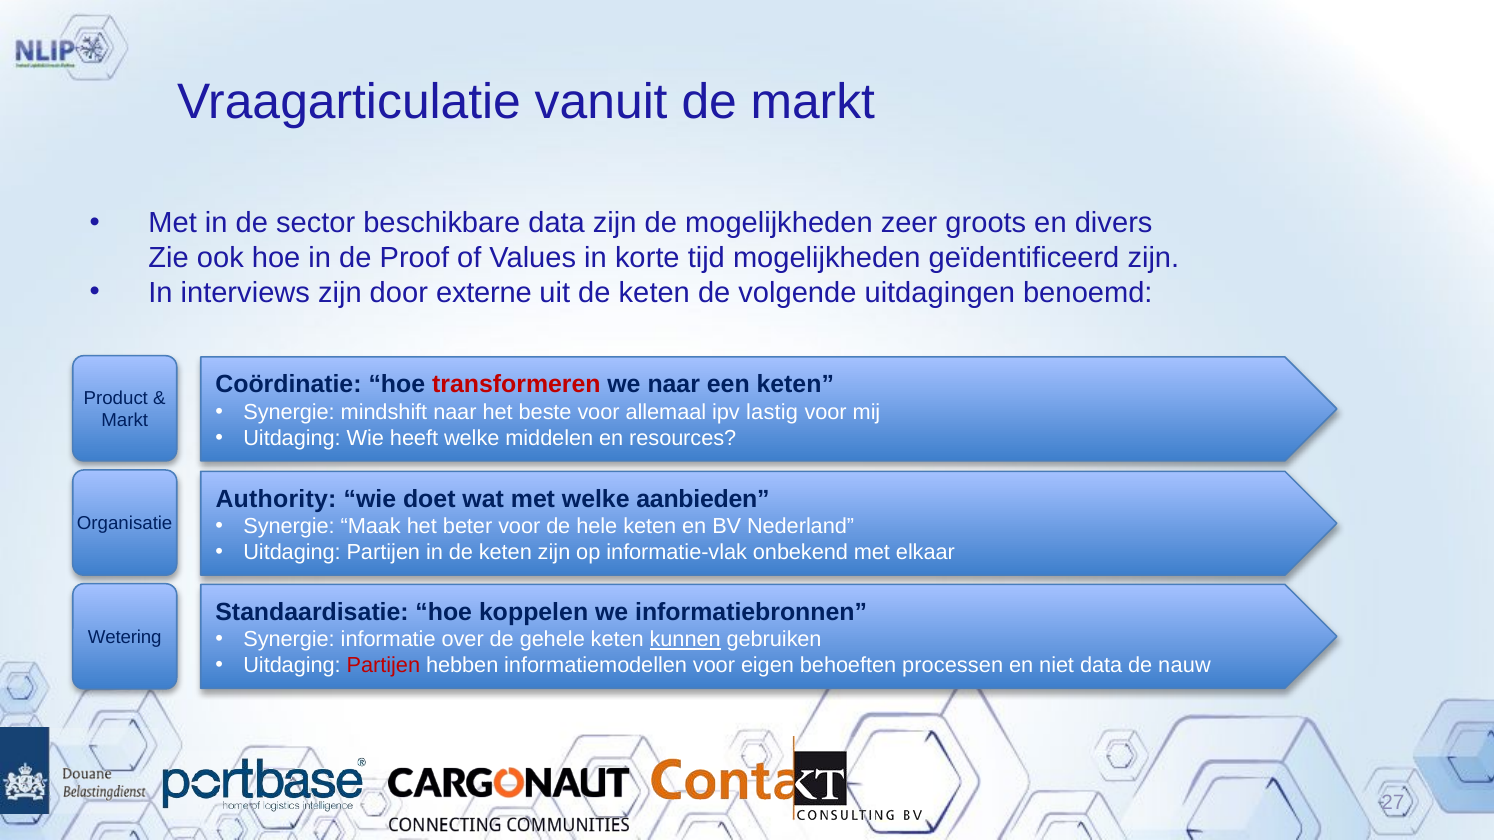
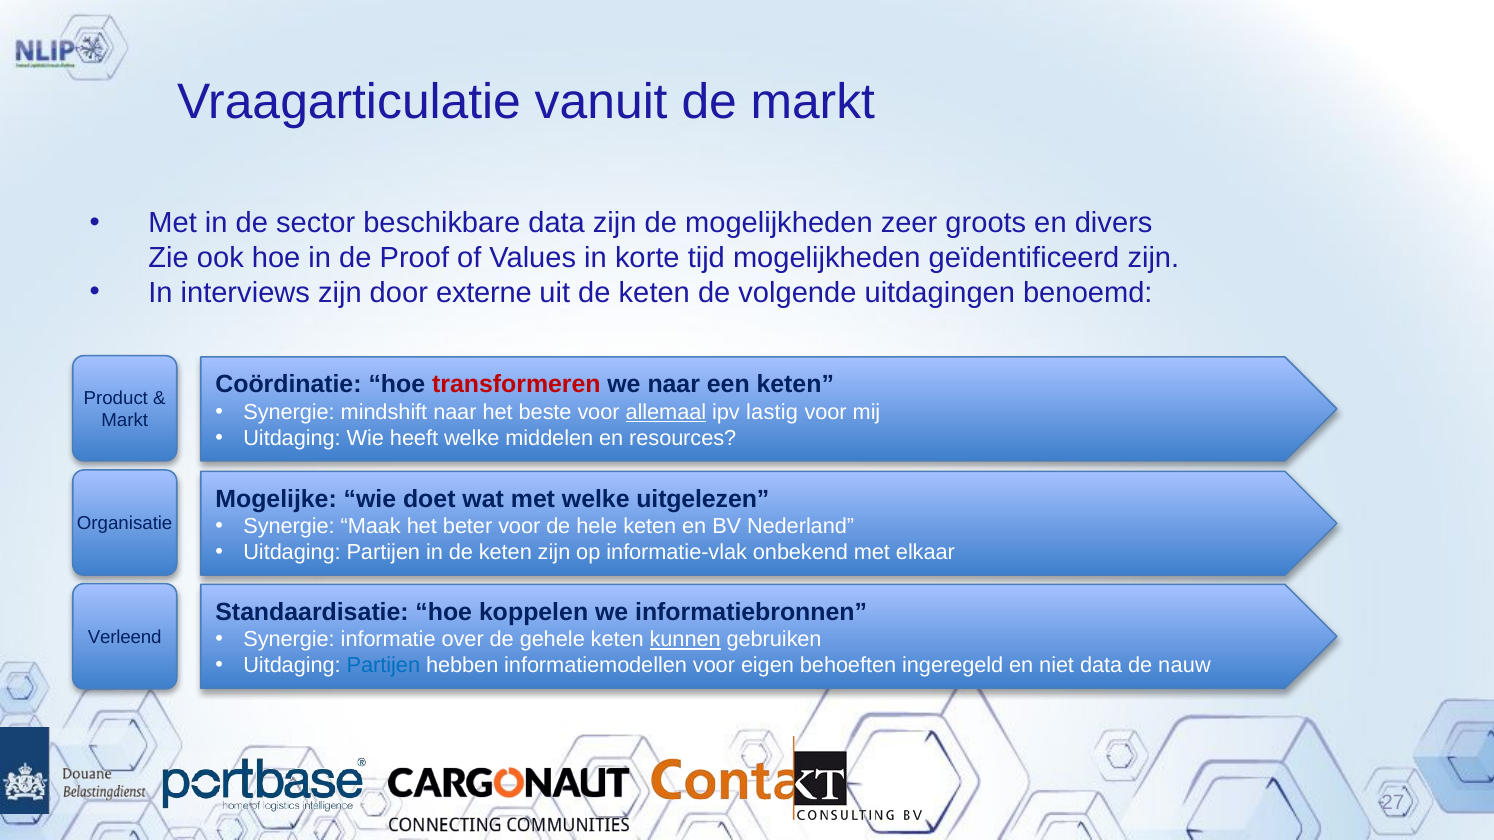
allemaal underline: none -> present
Authority: Authority -> Mogelijke
aanbieden: aanbieden -> uitgelezen
Wetering: Wetering -> Verleend
Partijen at (383, 666) colour: red -> blue
processen: processen -> ingeregeld
